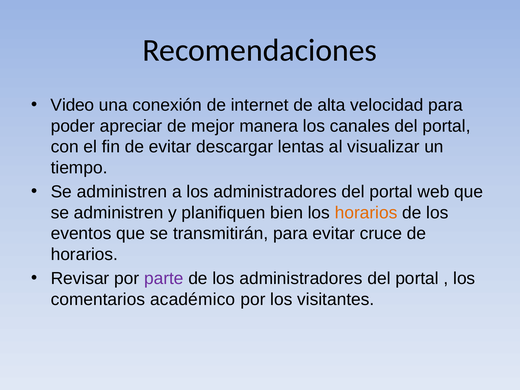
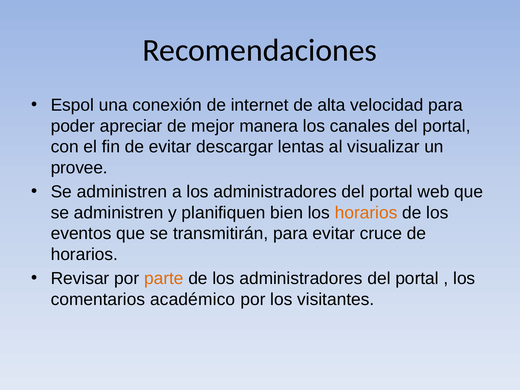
Video: Video -> Espol
tiempo: tiempo -> provee
parte colour: purple -> orange
